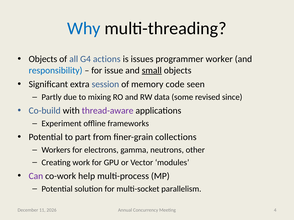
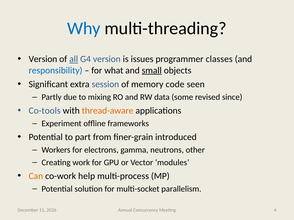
Objects at (43, 59): Objects -> Version
all underline: none -> present
G4 actions: actions -> version
worker: worker -> classes
issue: issue -> what
Co-build: Co-build -> Co-tools
thread-aware colour: purple -> orange
collections: collections -> introduced
Can colour: purple -> orange
